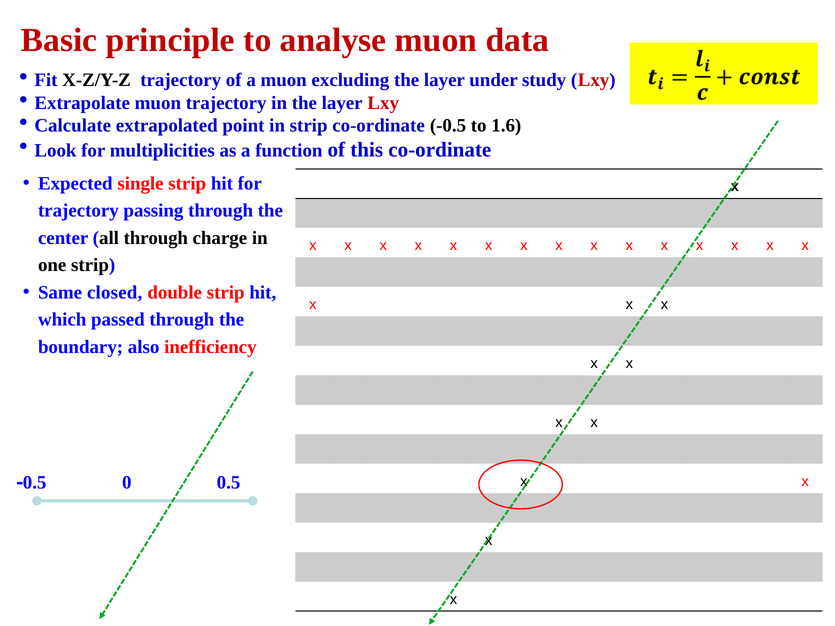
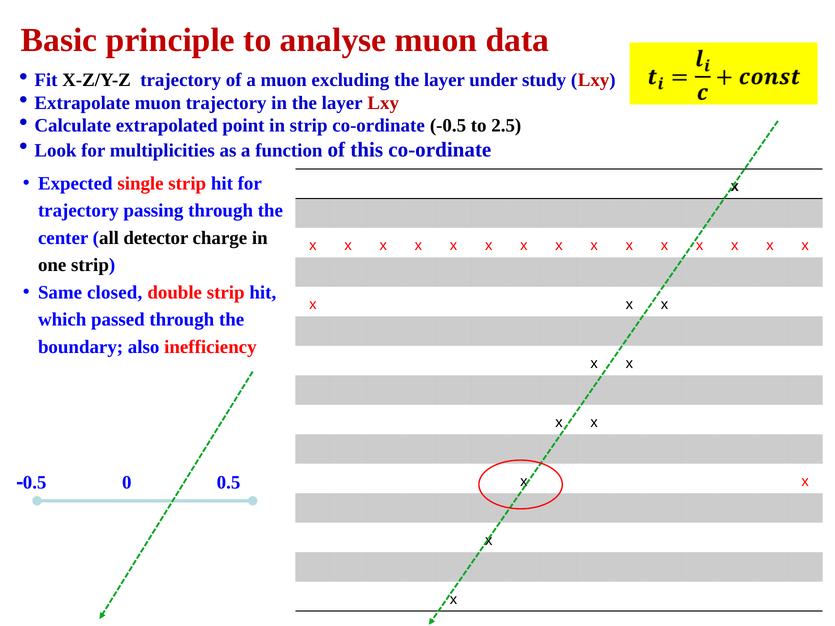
1.6: 1.6 -> 2.5
all through: through -> detector
